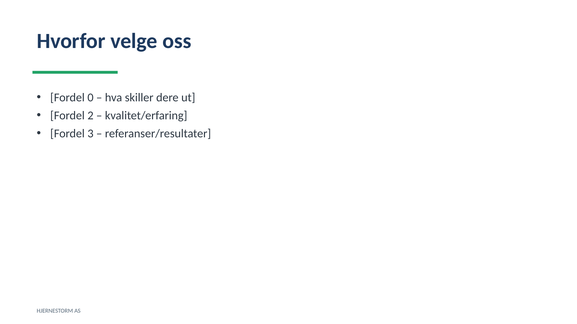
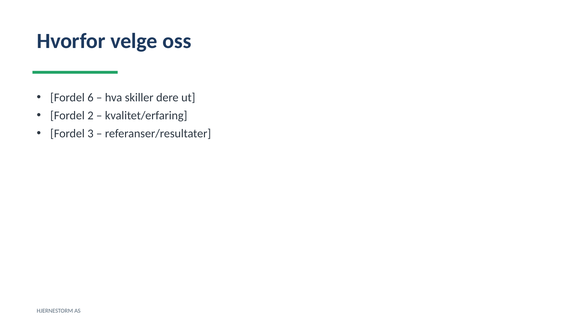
0: 0 -> 6
